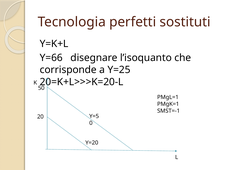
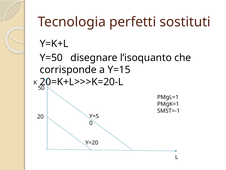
Y=66: Y=66 -> Y=50
Y=25: Y=25 -> Y=15
